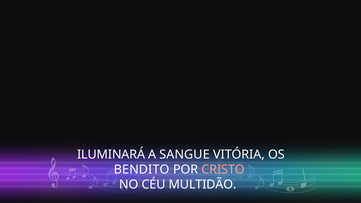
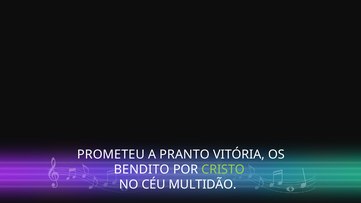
ILUMINARÁ: ILUMINARÁ -> PROMETEU
SANGUE: SANGUE -> PRANTO
CRISTO colour: pink -> light green
